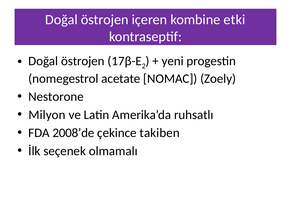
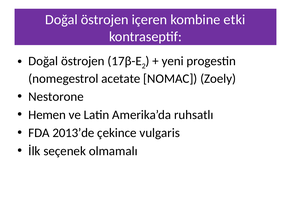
Milyon: Milyon -> Hemen
2008’de: 2008’de -> 2013’de
takiben: takiben -> vulgaris
